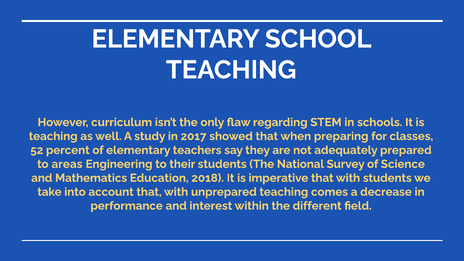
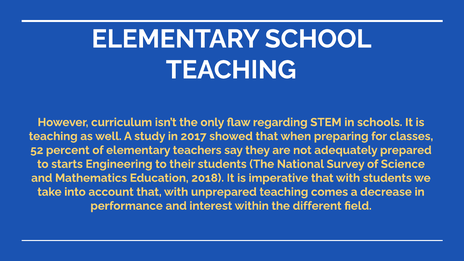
areas: areas -> starts
